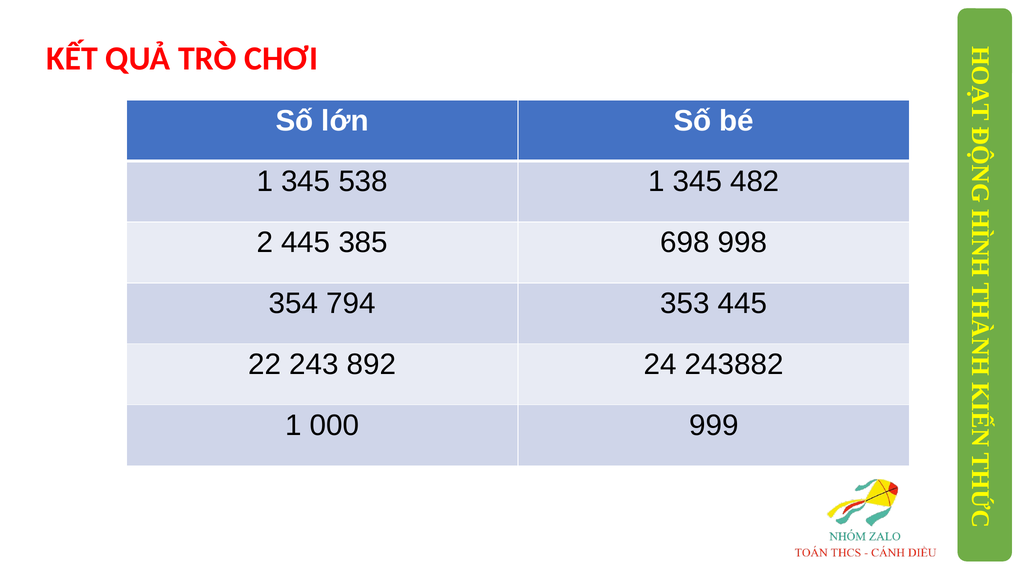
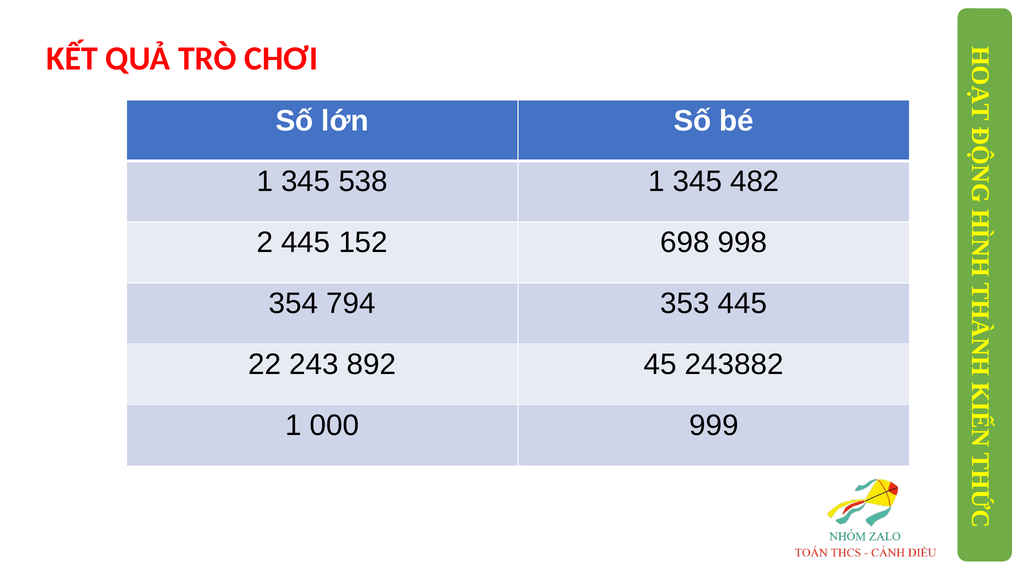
385: 385 -> 152
24: 24 -> 45
